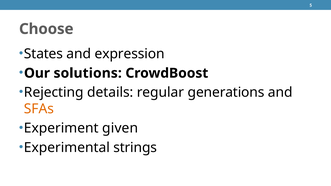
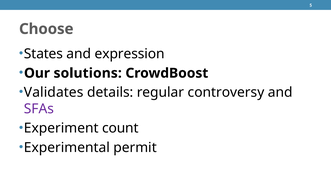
Rejecting: Rejecting -> Validates
generations: generations -> controversy
SFAs colour: orange -> purple
given: given -> count
strings: strings -> permit
